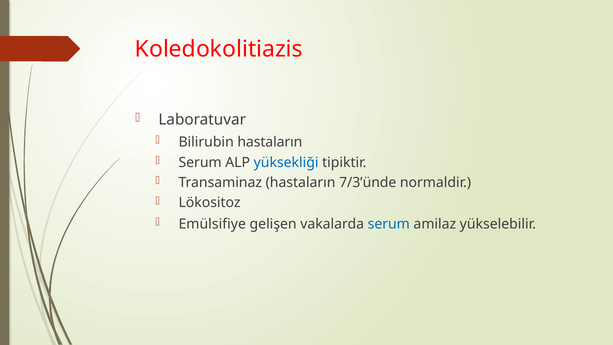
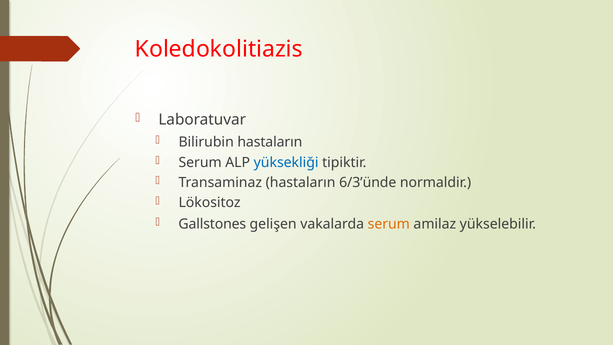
7/3’ünde: 7/3’ünde -> 6/3’ünde
Emülsifiye: Emülsifiye -> Gallstones
serum at (389, 224) colour: blue -> orange
